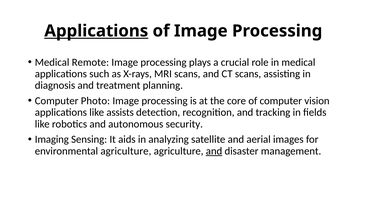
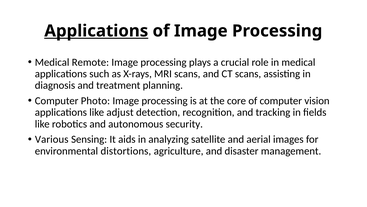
assists: assists -> adjust
Imaging: Imaging -> Various
environmental agriculture: agriculture -> distortions
and at (214, 151) underline: present -> none
